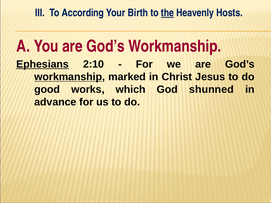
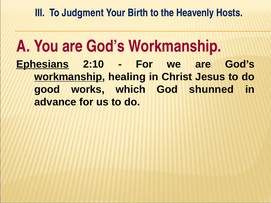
According: According -> Judgment
the underline: present -> none
marked: marked -> healing
